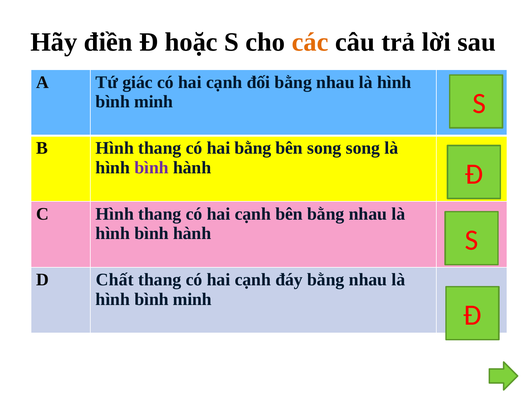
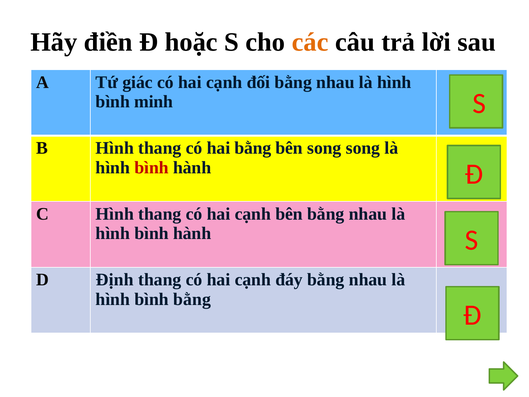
bình at (151, 167) colour: purple -> red
Chất: Chất -> Định
minh at (192, 299): minh -> bằng
